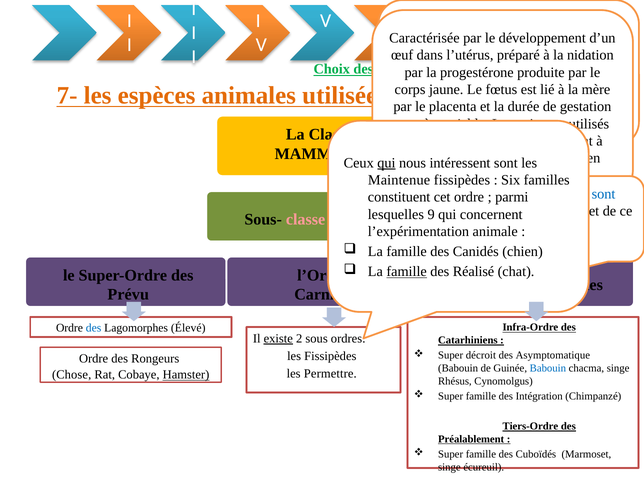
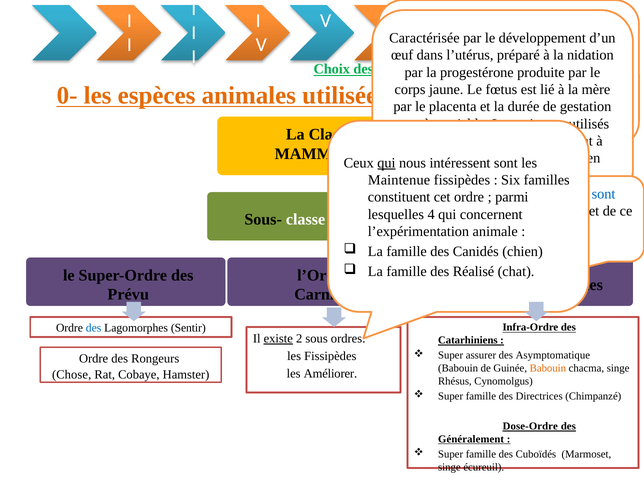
7-: 7- -> 0-
9: 9 -> 4
classe at (306, 219) colour: pink -> white
famille at (407, 272) underline: present -> none
Élevé: Élevé -> Sentir
décroit: décroit -> assurer
Babouin at (548, 368) colour: blue -> orange
Permettre: Permettre -> Améliorer
Hamster underline: present -> none
Intégration: Intégration -> Directrices
Tiers-Ordre: Tiers-Ordre -> Dose-Ordre
Préalablement: Préalablement -> Généralement
